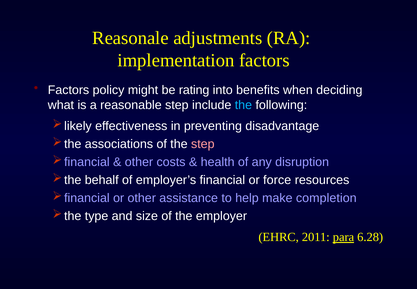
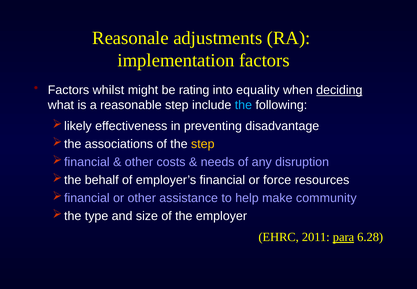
policy: policy -> whilst
benefits: benefits -> equality
deciding underline: none -> present
step at (203, 144) colour: pink -> yellow
health: health -> needs
completion: completion -> community
